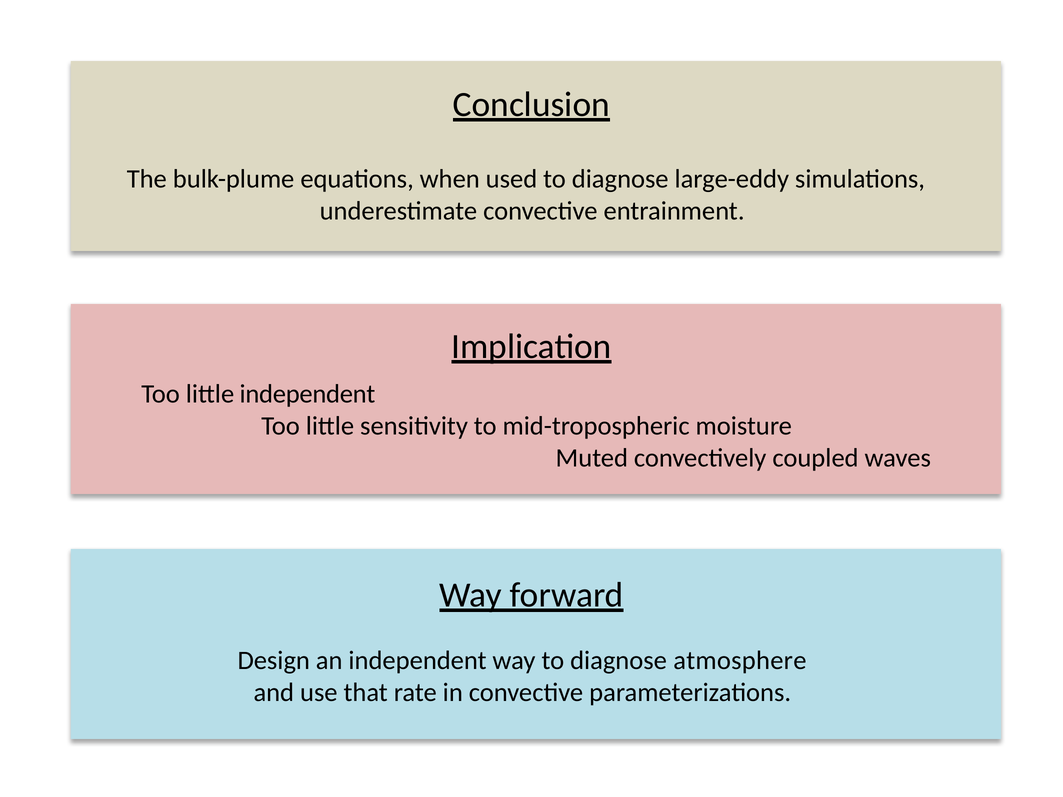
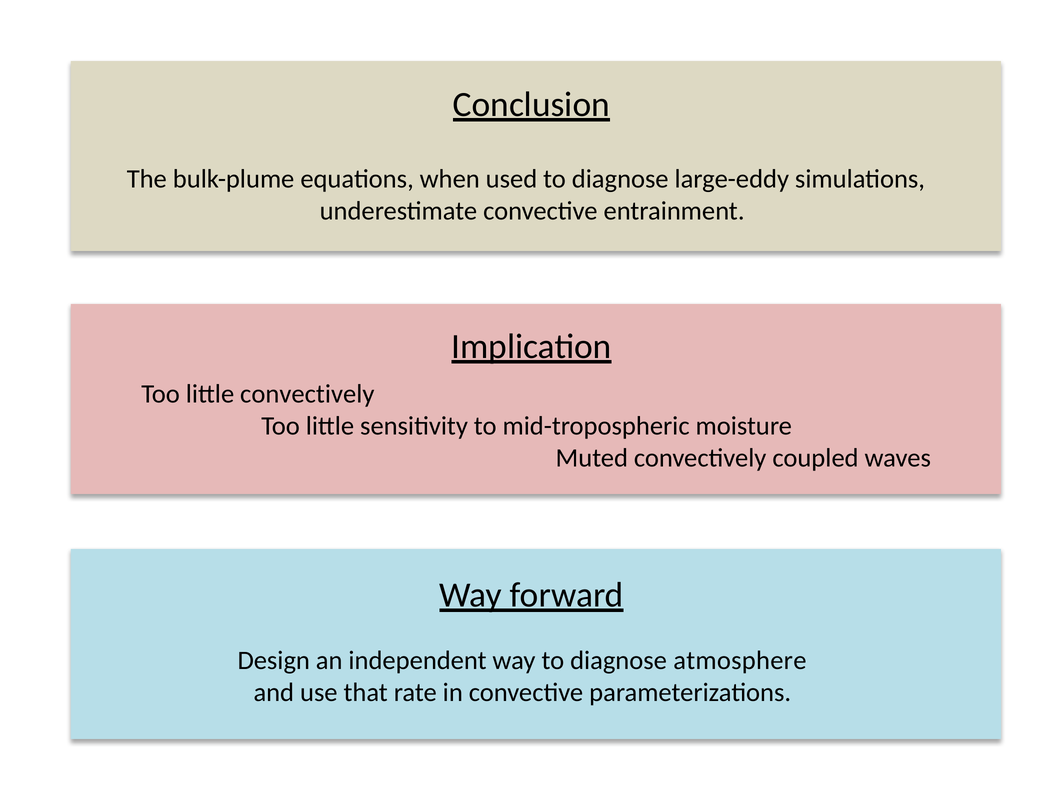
little independent: independent -> convectively
